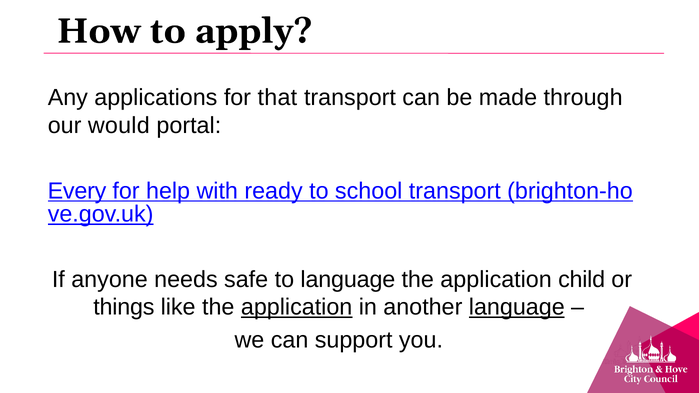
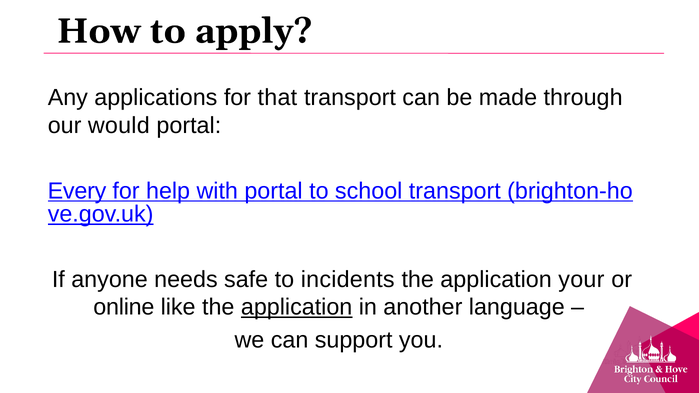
with ready: ready -> portal
to language: language -> incidents
child: child -> your
things: things -> online
language at (517, 307) underline: present -> none
